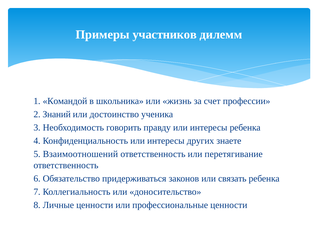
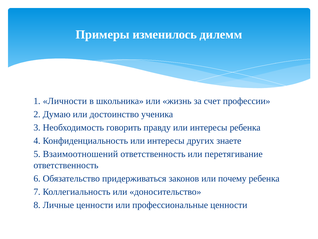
участников: участников -> изменилось
Командой: Командой -> Личности
Знаний: Знаний -> Думаю
связать: связать -> почему
